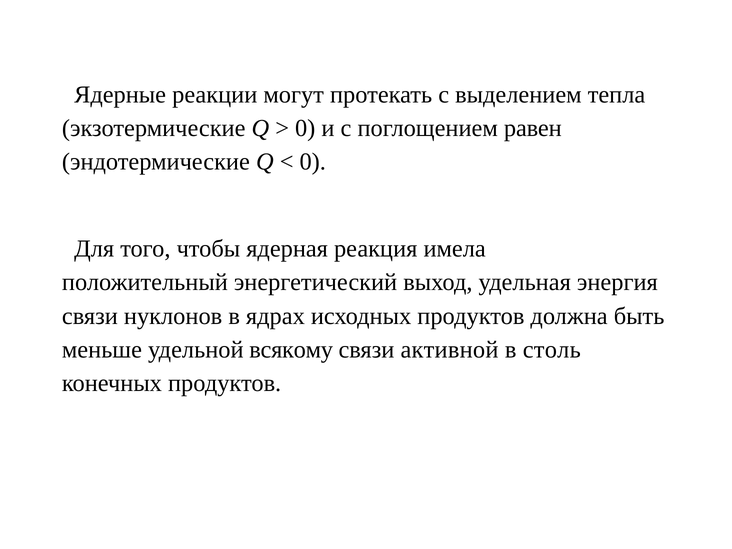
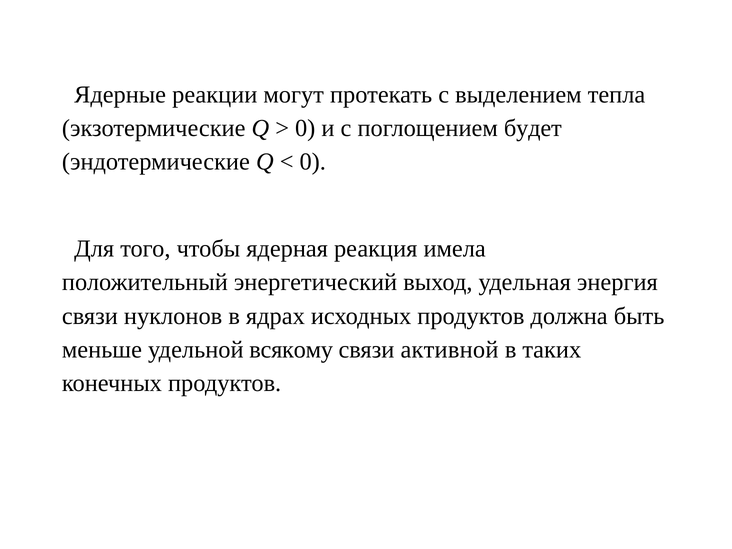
равен: равен -> будет
столь: столь -> таких
